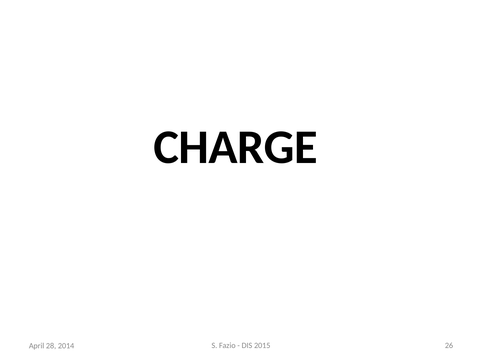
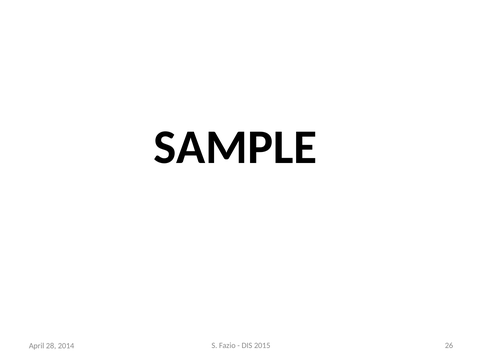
CHARGE: CHARGE -> SAMPLE
